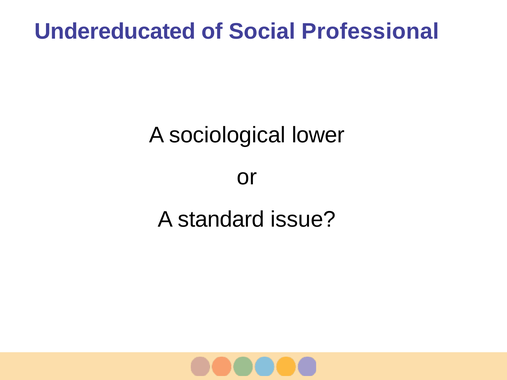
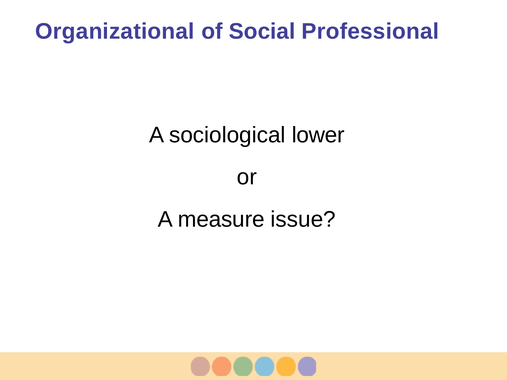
Undereducated: Undereducated -> Organizational
standard: standard -> measure
